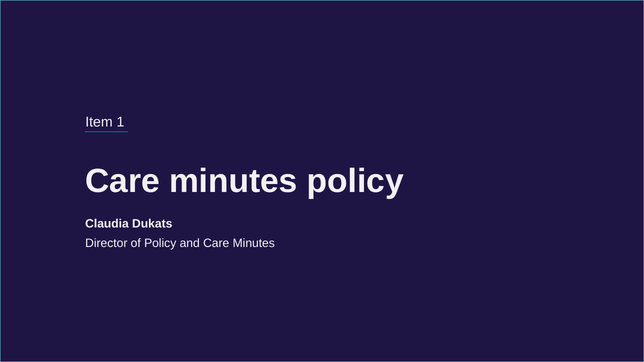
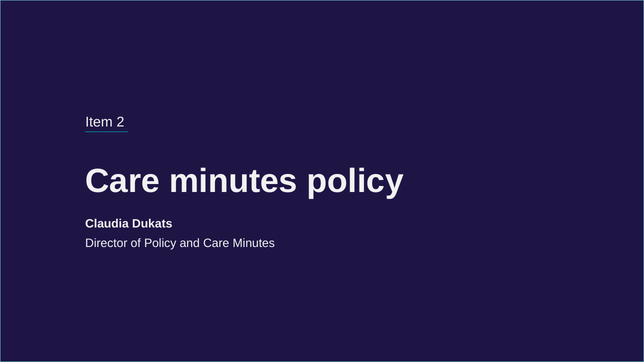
1: 1 -> 2
